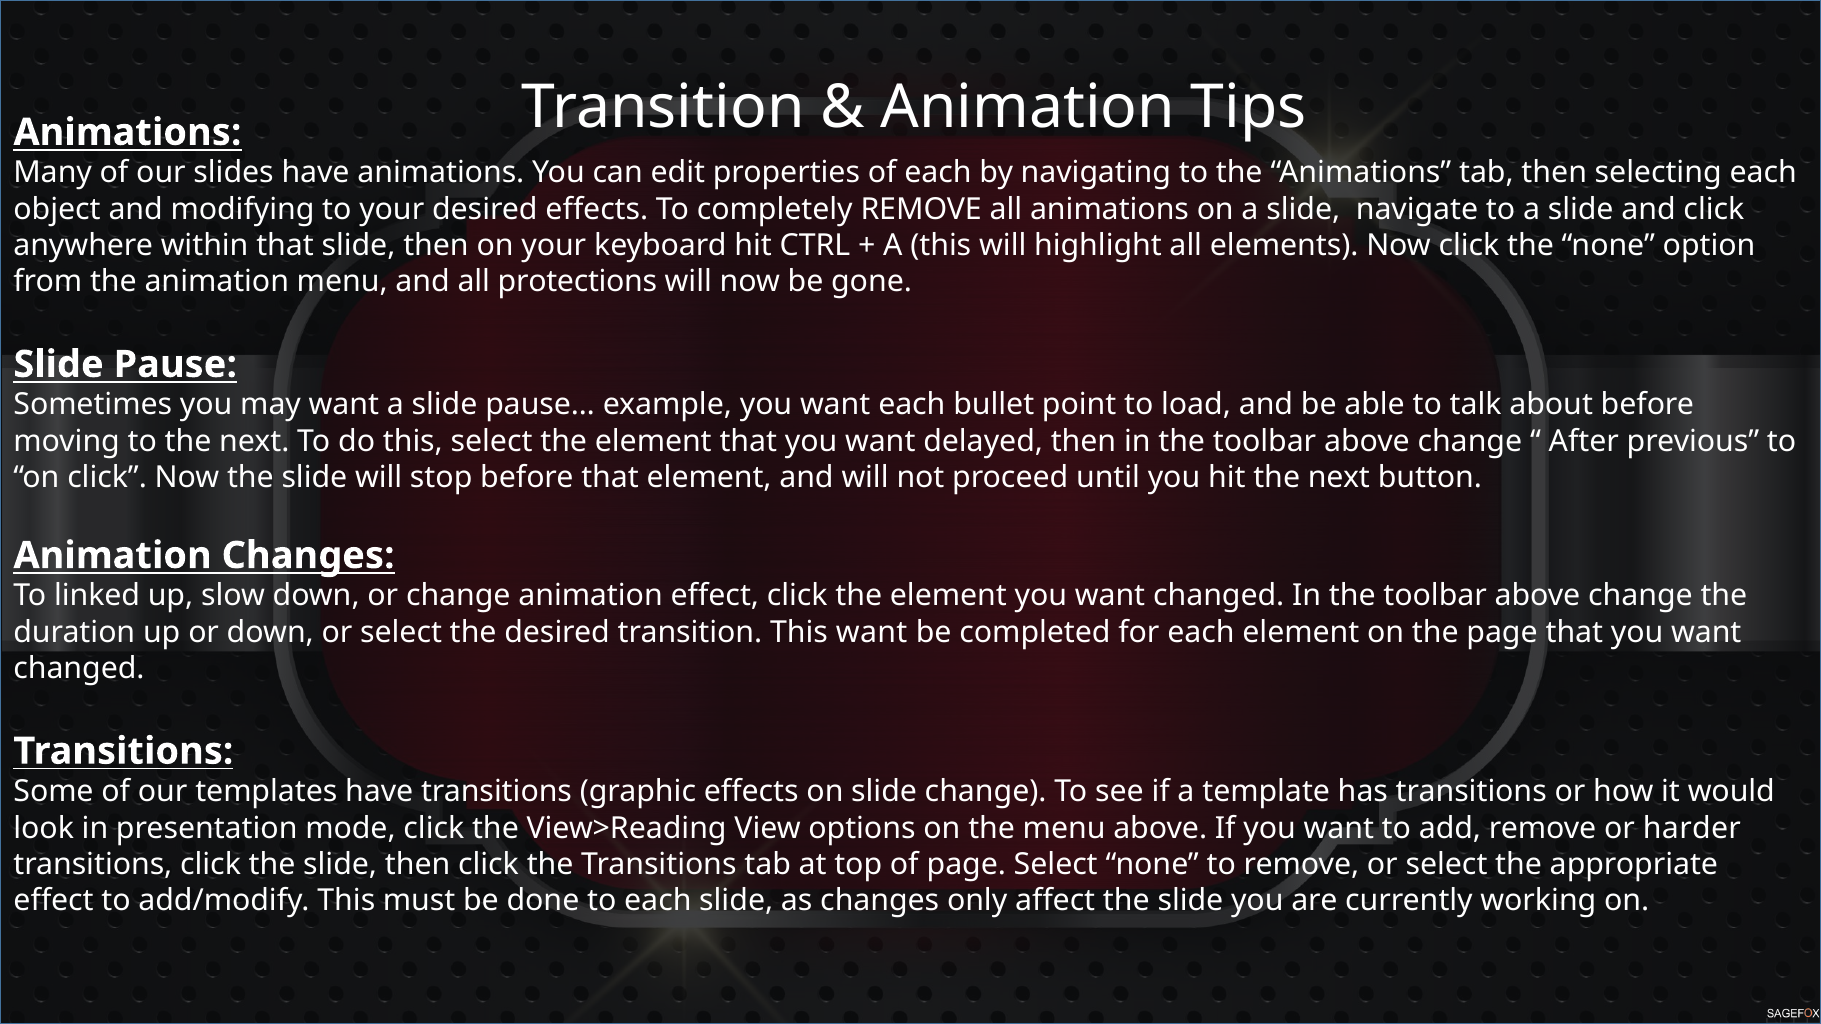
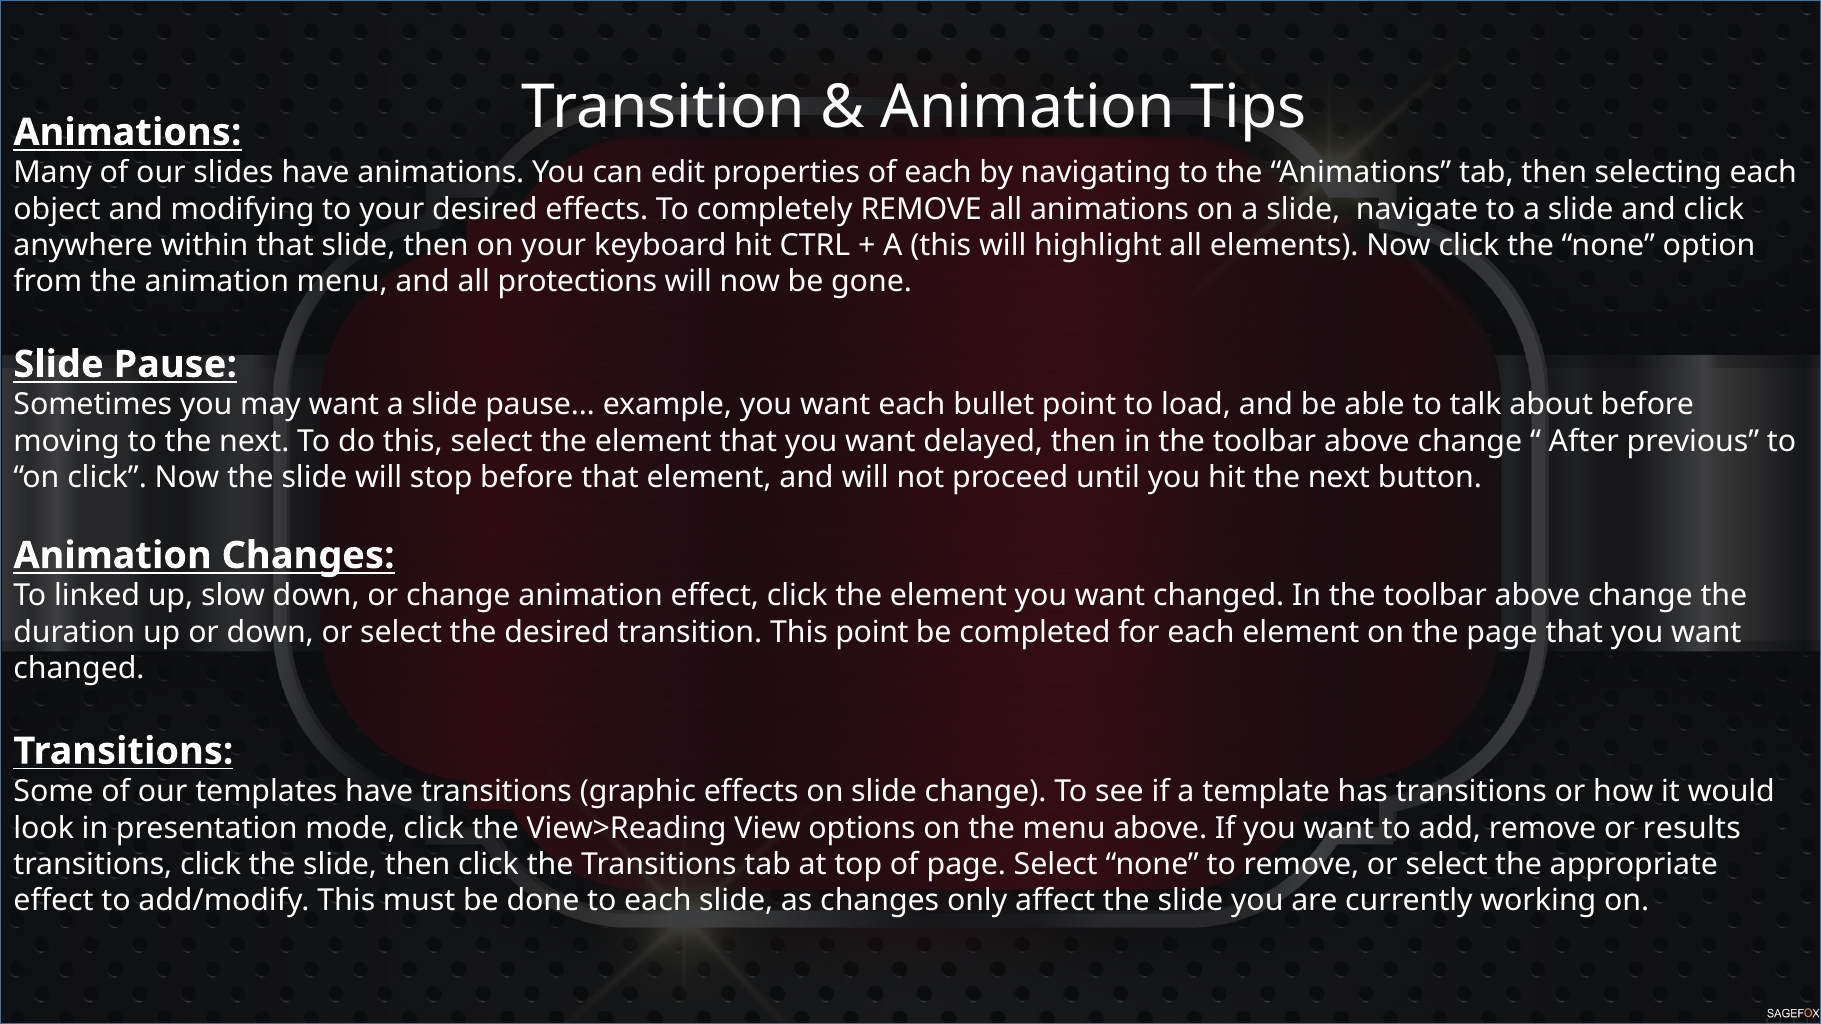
This want: want -> point
harder: harder -> results
